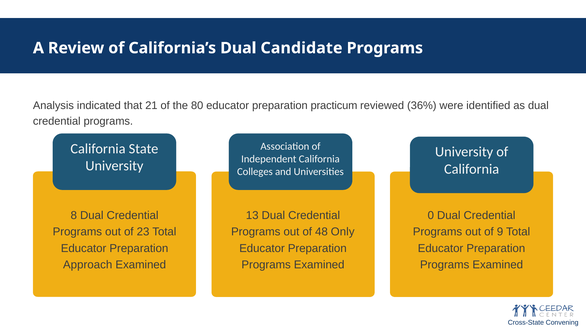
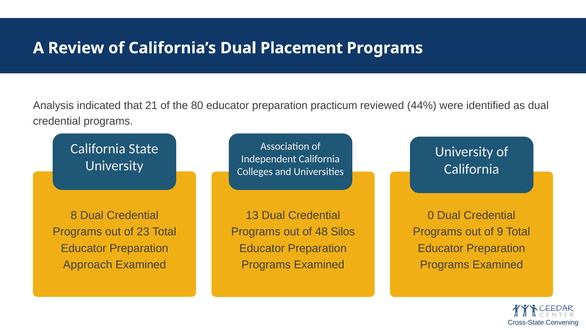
Candidate: Candidate -> Placement
36%: 36% -> 44%
Only: Only -> Silos
